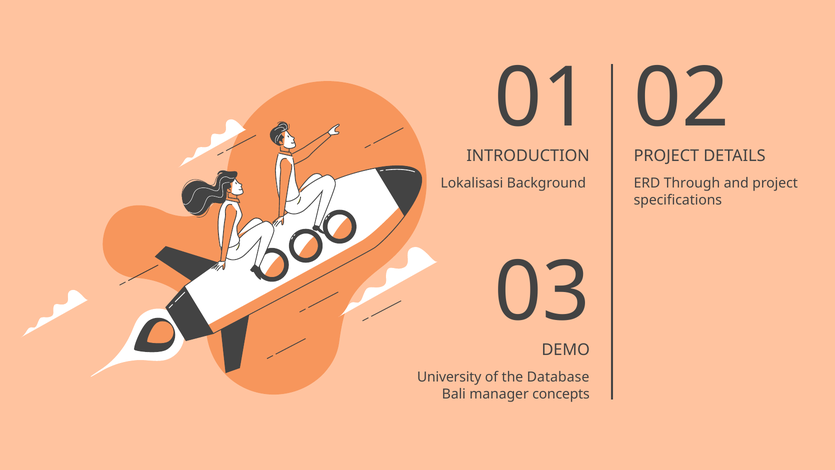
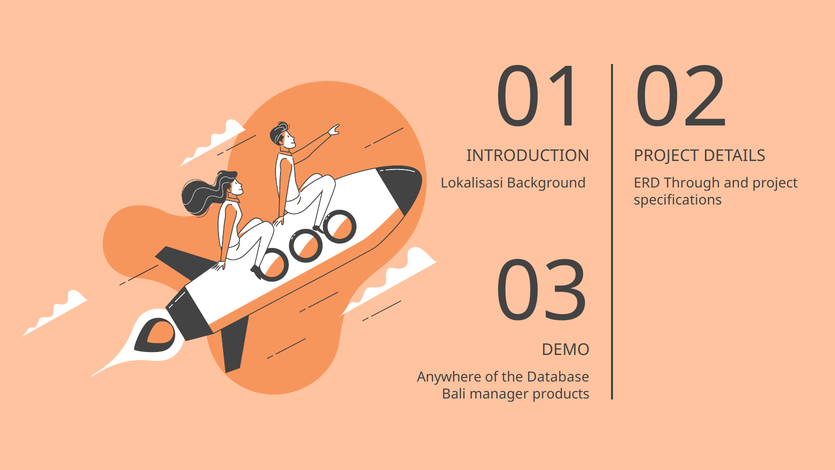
University: University -> Anywhere
concepts: concepts -> products
